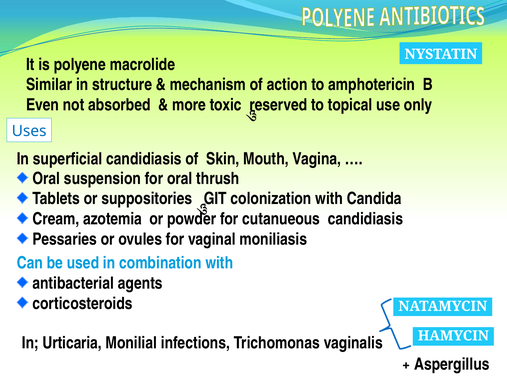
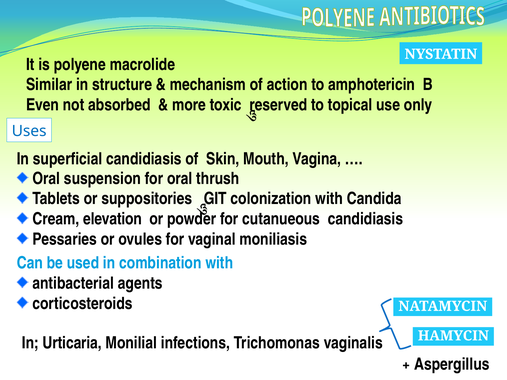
azotemia: azotemia -> elevation
